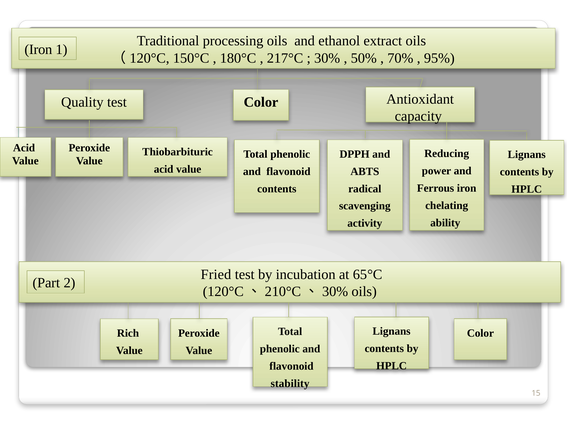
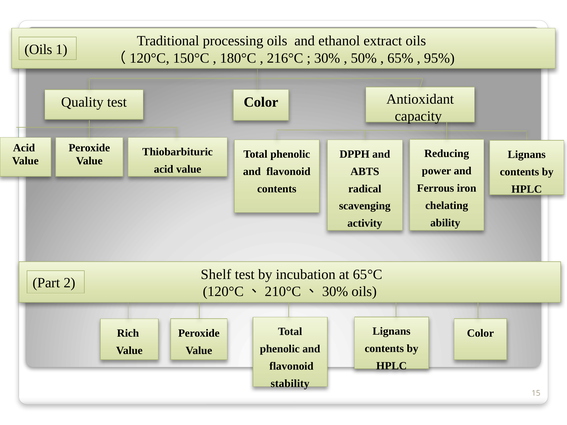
Iron at (38, 49): Iron -> Oils
217°C: 217°C -> 216°C
70%: 70% -> 65%
Fried: Fried -> Shelf
